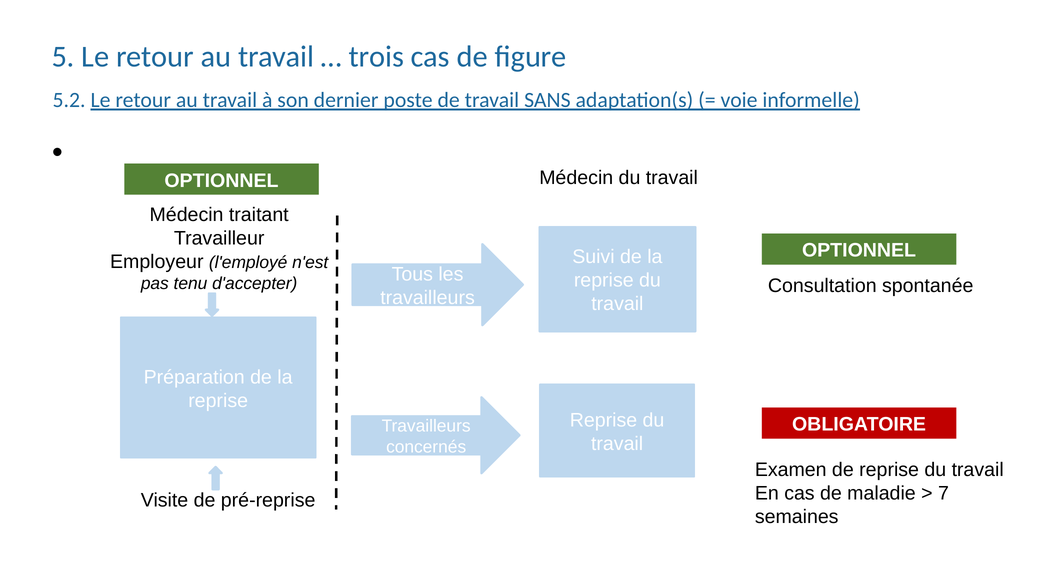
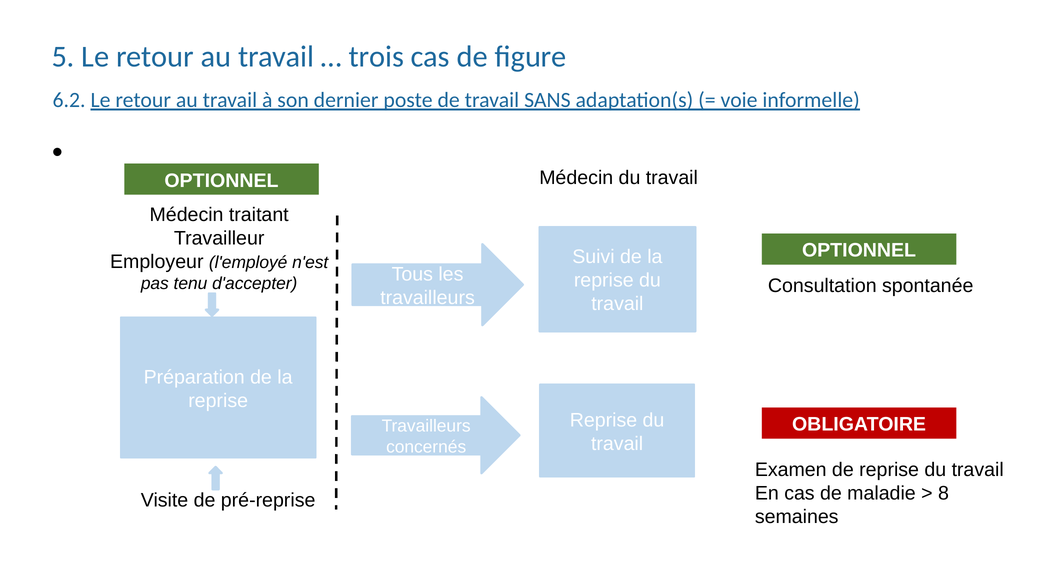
5.2: 5.2 -> 6.2
7: 7 -> 8
